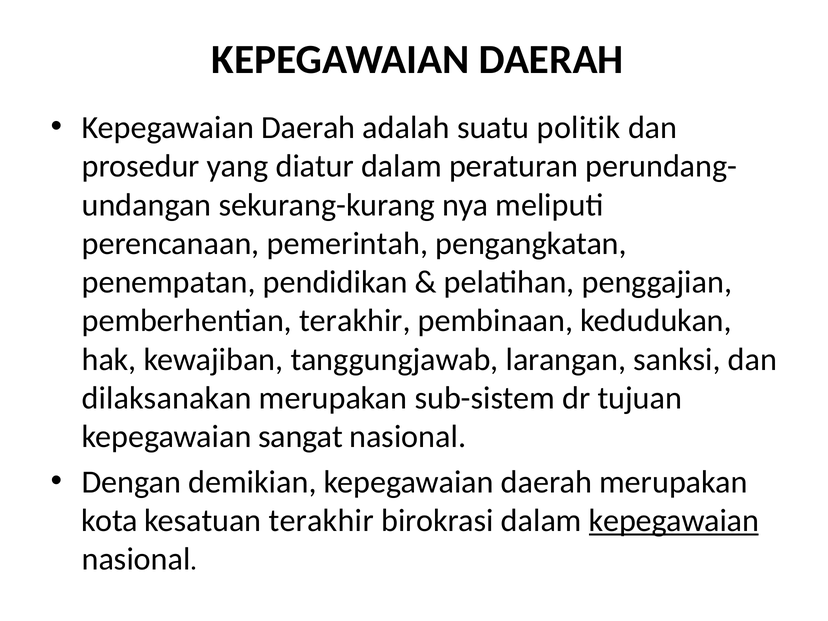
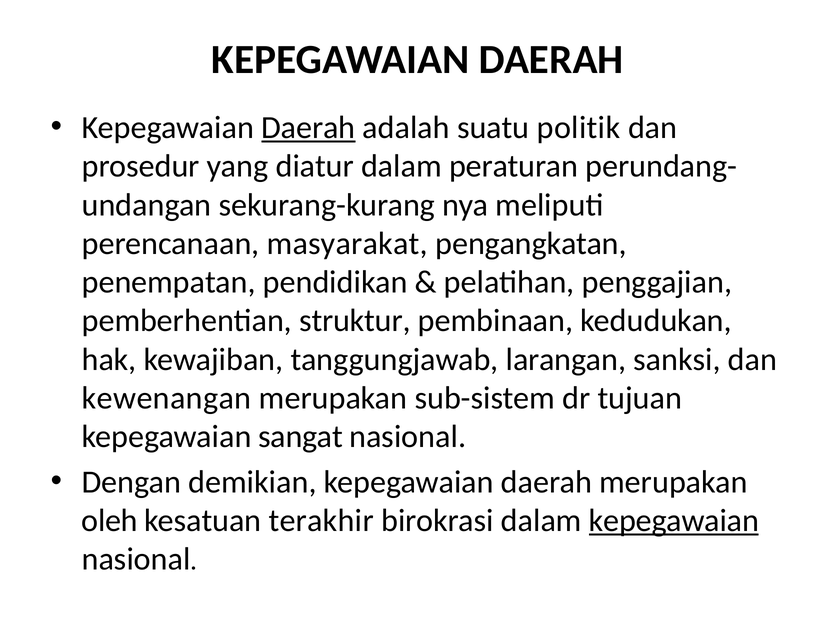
Daerah at (308, 128) underline: none -> present
pemerintah: pemerintah -> masyarakat
pemberhentian terakhir: terakhir -> struktur
dilaksanakan: dilaksanakan -> kewenangan
kota: kota -> oleh
